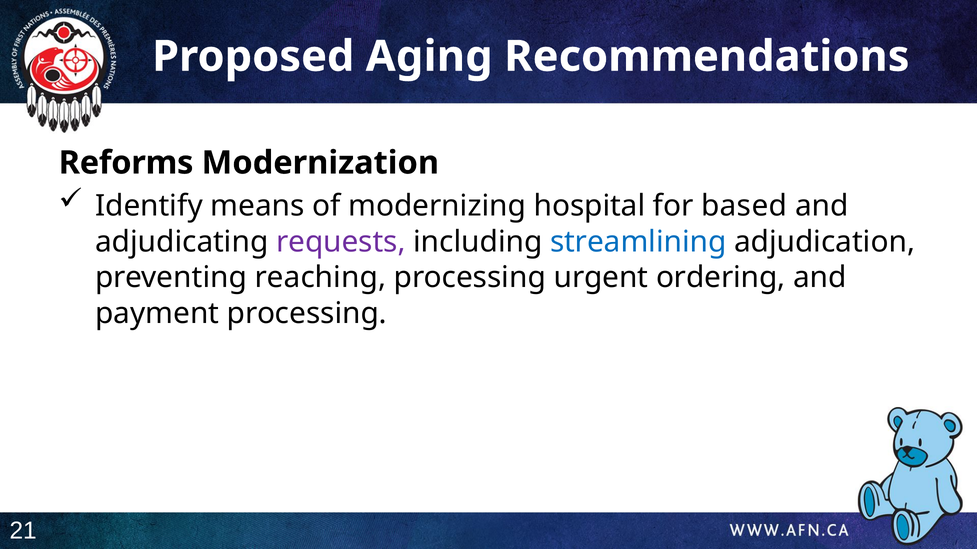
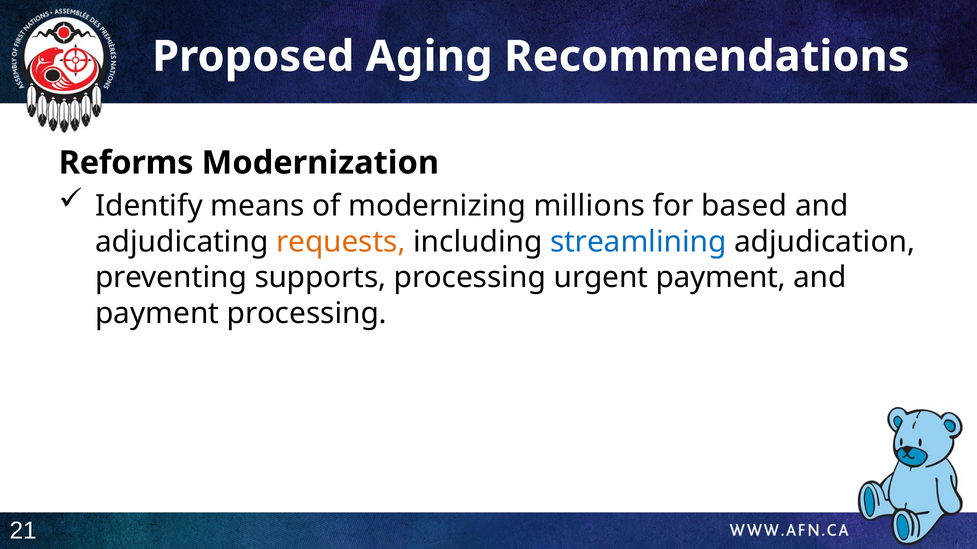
hospital: hospital -> millions
requests colour: purple -> orange
reaching: reaching -> supports
urgent ordering: ordering -> payment
